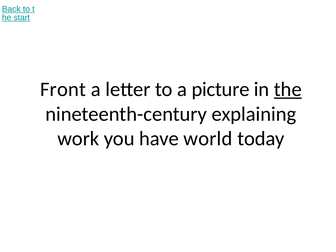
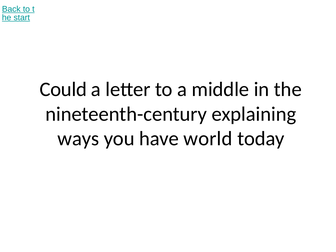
Front: Front -> Could
picture: picture -> middle
the underline: present -> none
work: work -> ways
